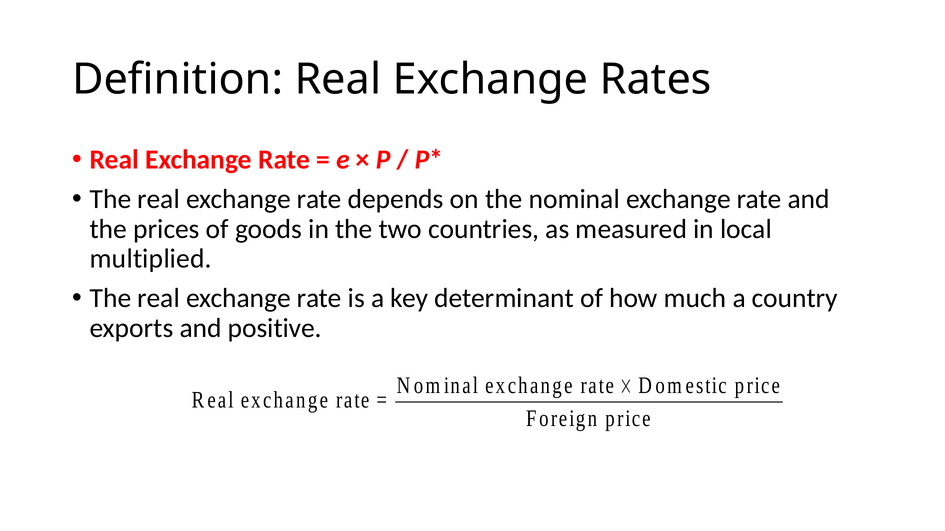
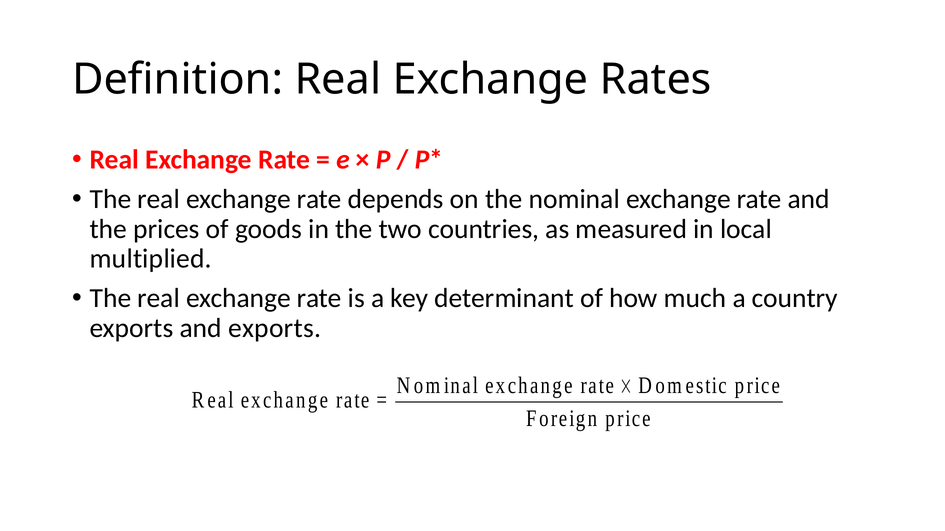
and positive: positive -> exports
